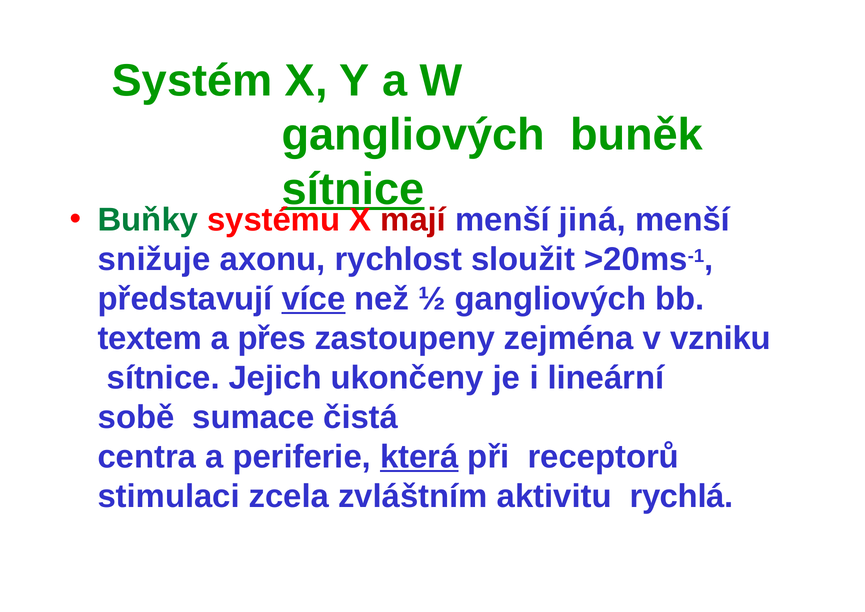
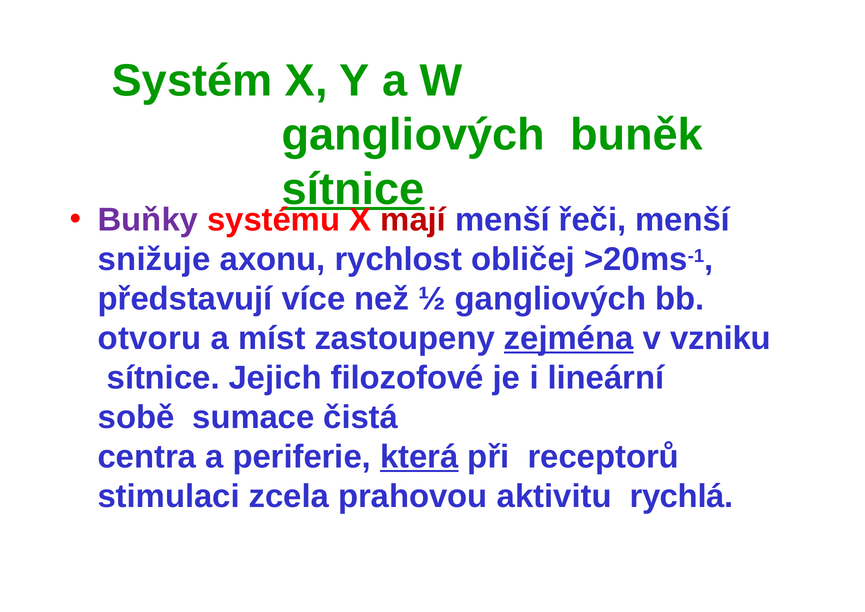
Buňky colour: green -> purple
jiná: jiná -> řeči
sloužit: sloužit -> obličej
více underline: present -> none
textem: textem -> otvoru
přes: přes -> míst
zejména underline: none -> present
ukončeny: ukončeny -> filozofové
zvláštním: zvláštním -> prahovou
